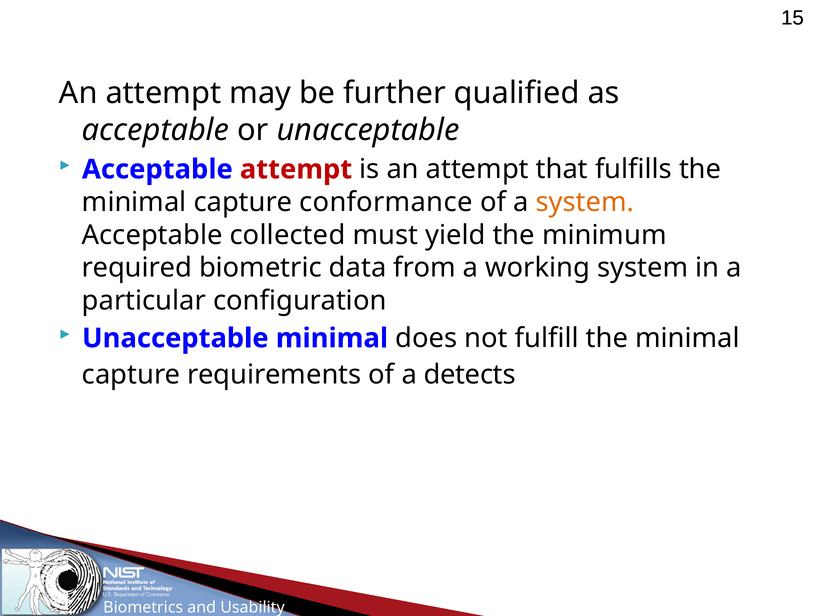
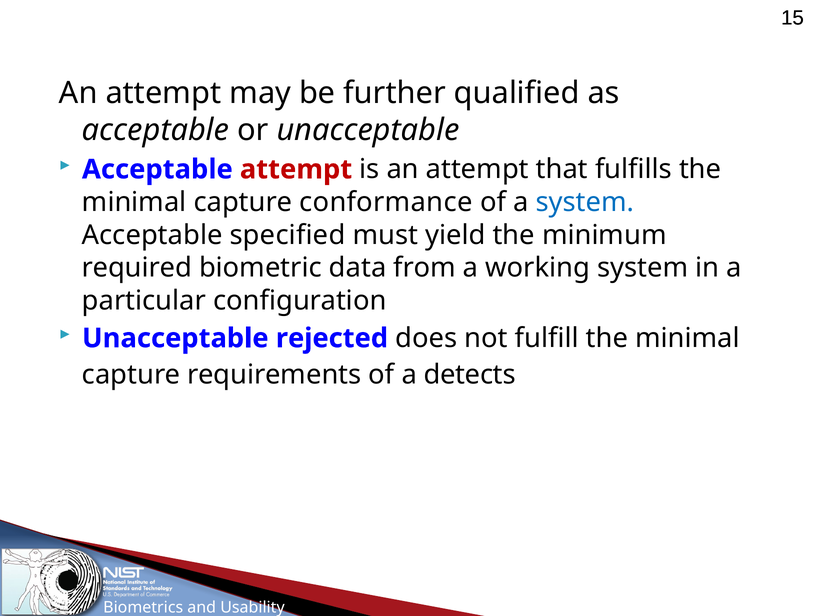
system at (585, 202) colour: orange -> blue
collected: collected -> specified
Unacceptable minimal: minimal -> rejected
